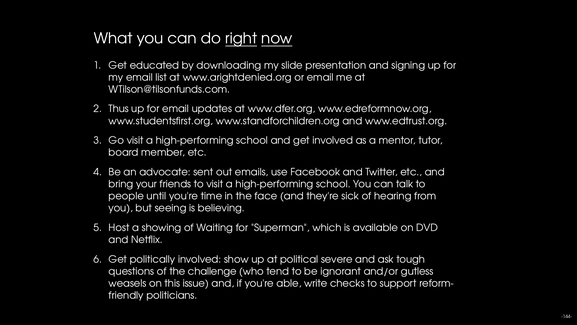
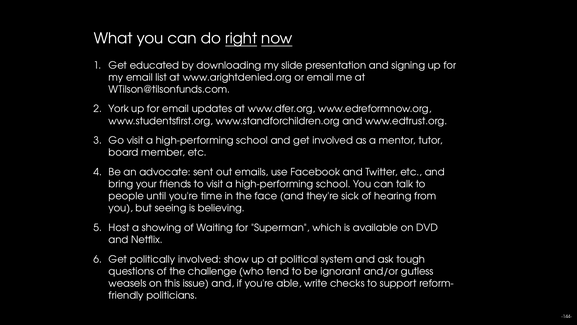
Thus: Thus -> York
severe: severe -> system
